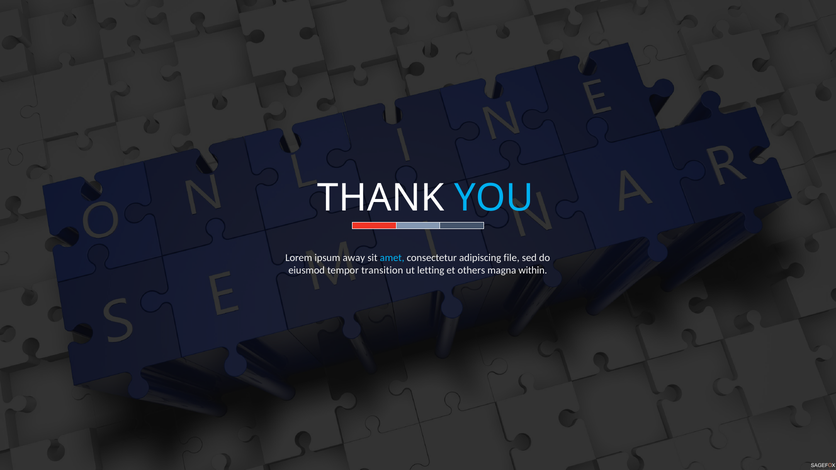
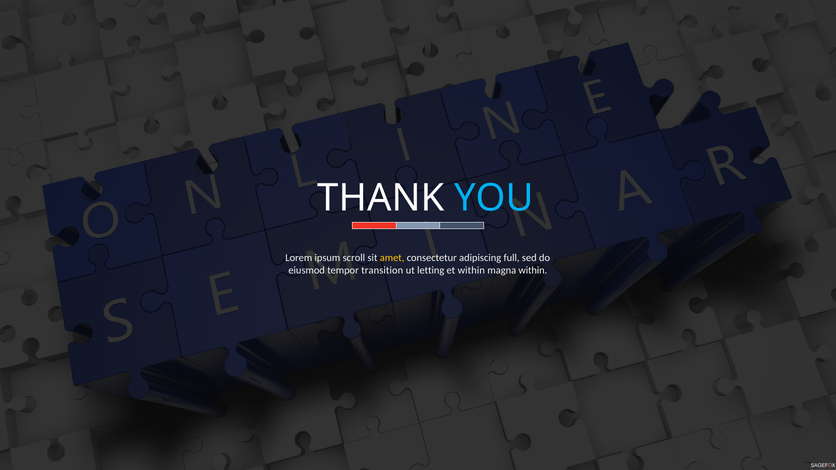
away: away -> scroll
amet colour: light blue -> yellow
file: file -> full
et others: others -> within
